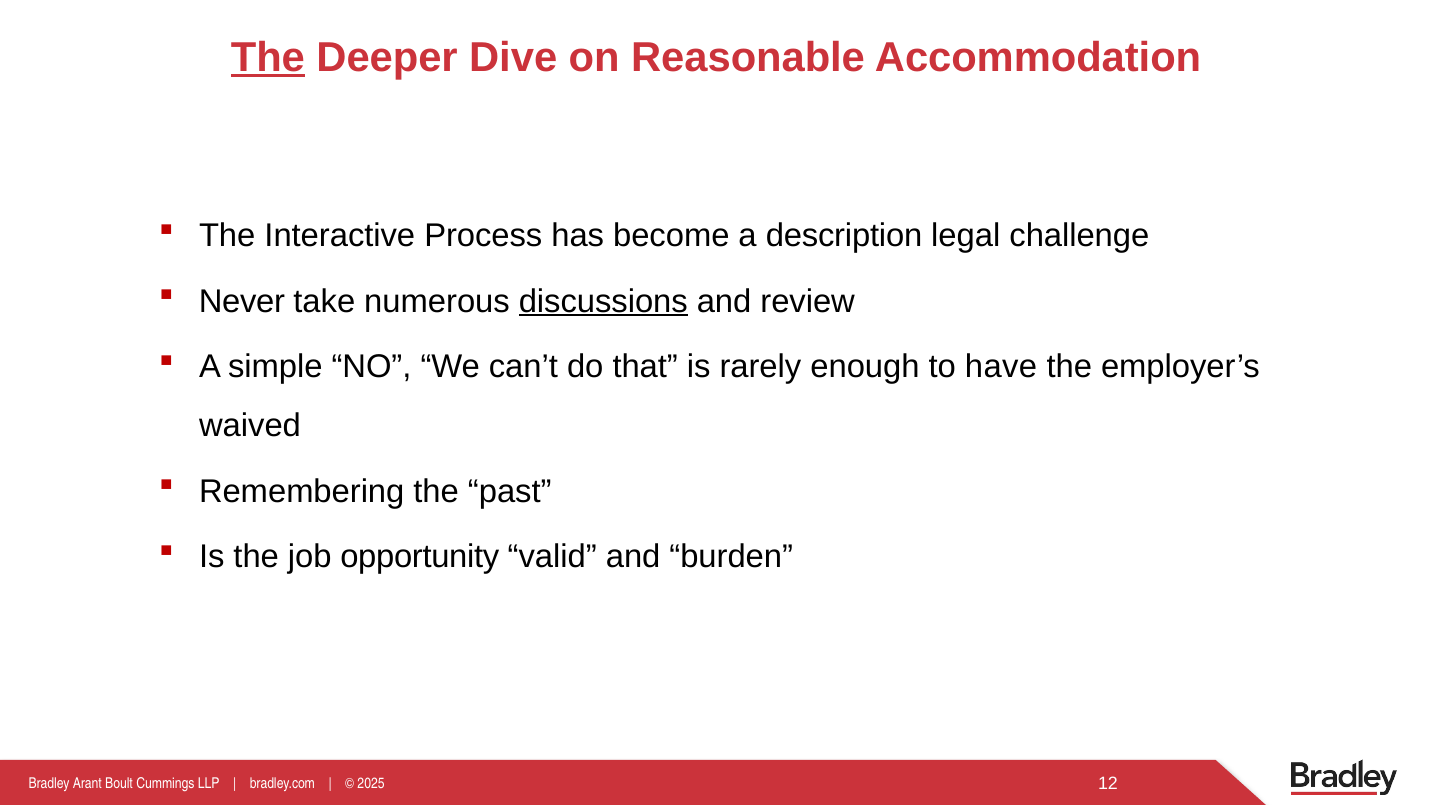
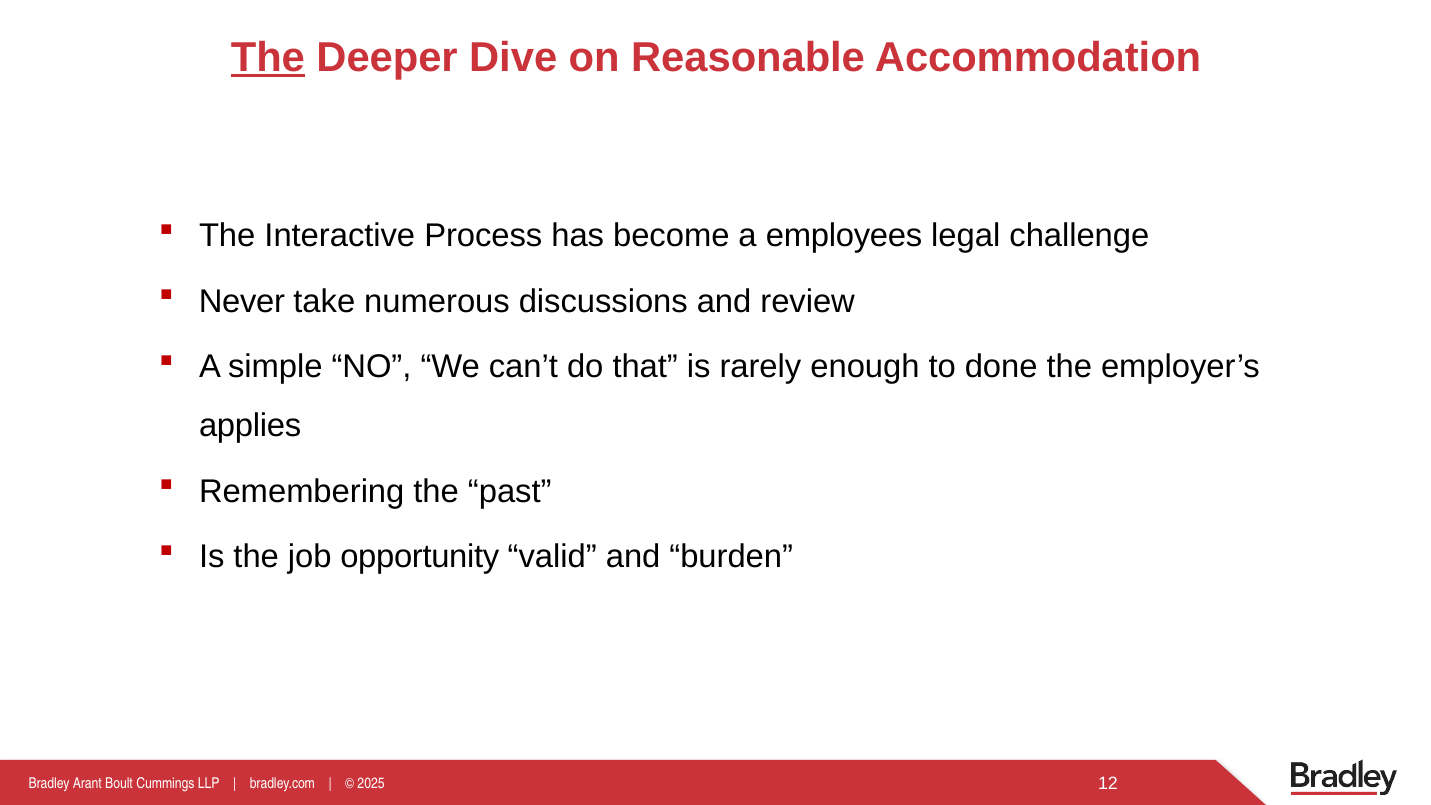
description: description -> employees
discussions underline: present -> none
have: have -> done
waived: waived -> applies
